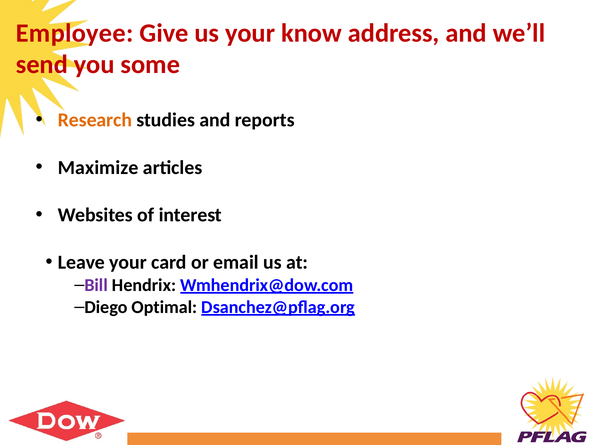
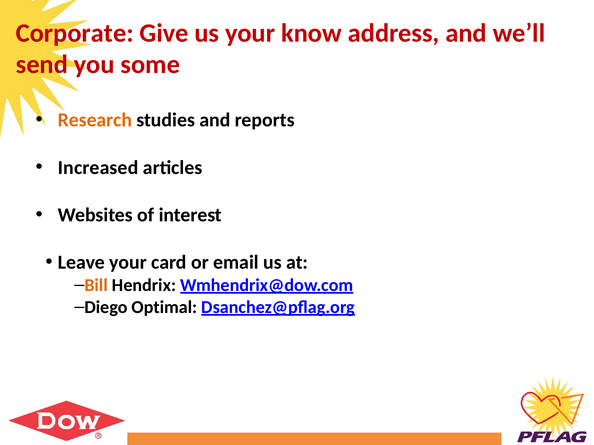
Employee: Employee -> Corporate
Maximize: Maximize -> Increased
Bill colour: purple -> orange
